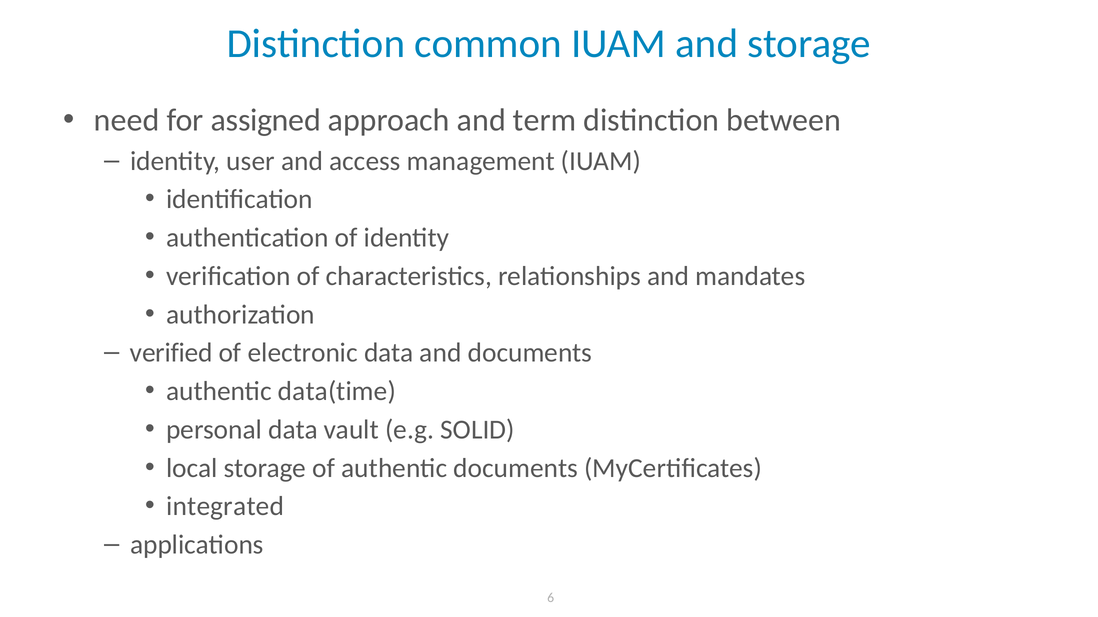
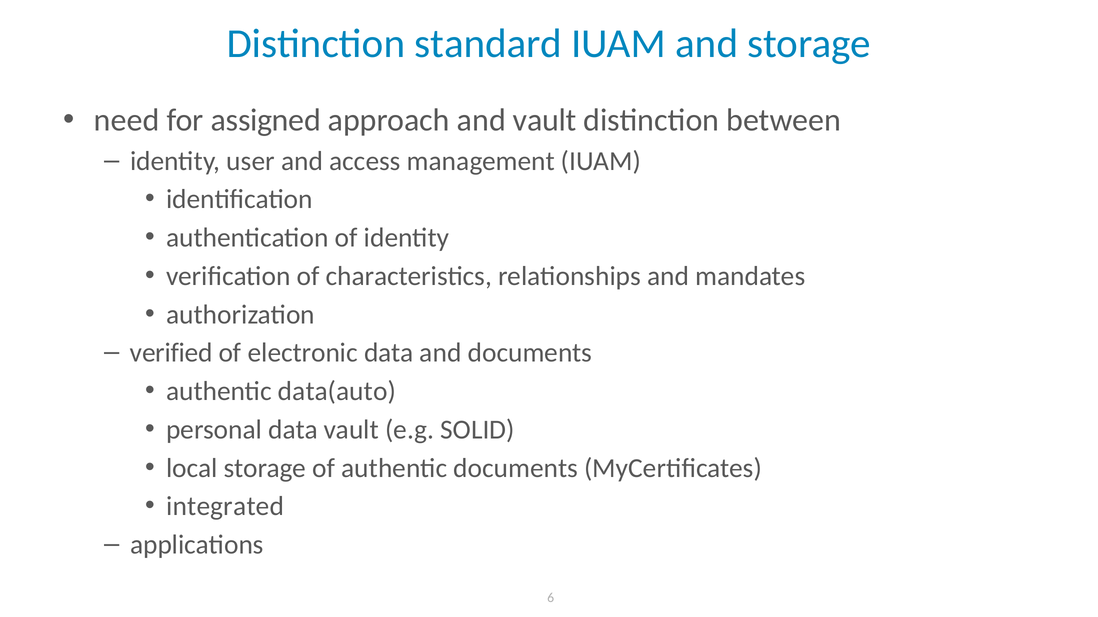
common: common -> standard
and term: term -> vault
data(time: data(time -> data(auto
